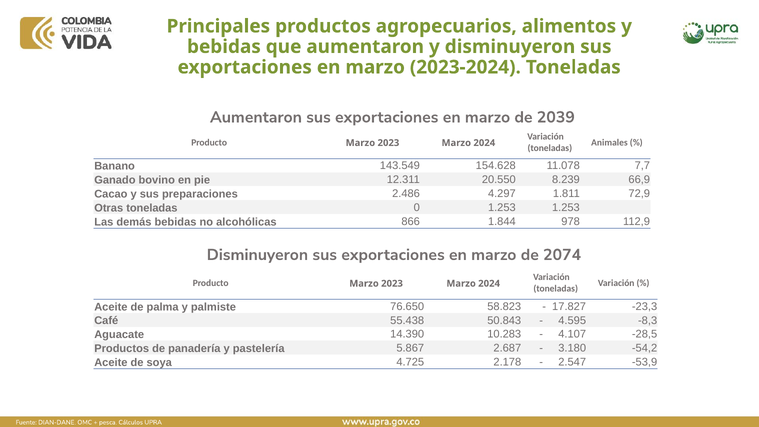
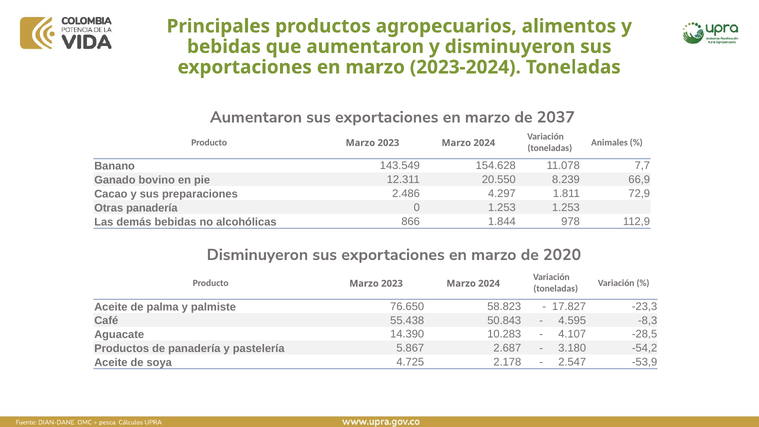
2039: 2039 -> 2037
Otras toneladas: toneladas -> panadería
2074: 2074 -> 2020
